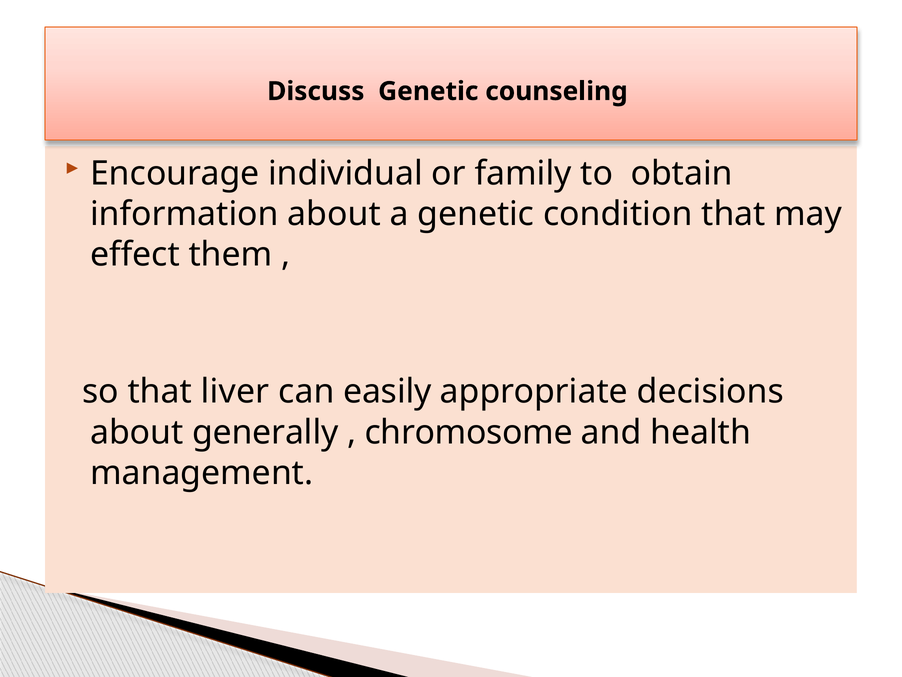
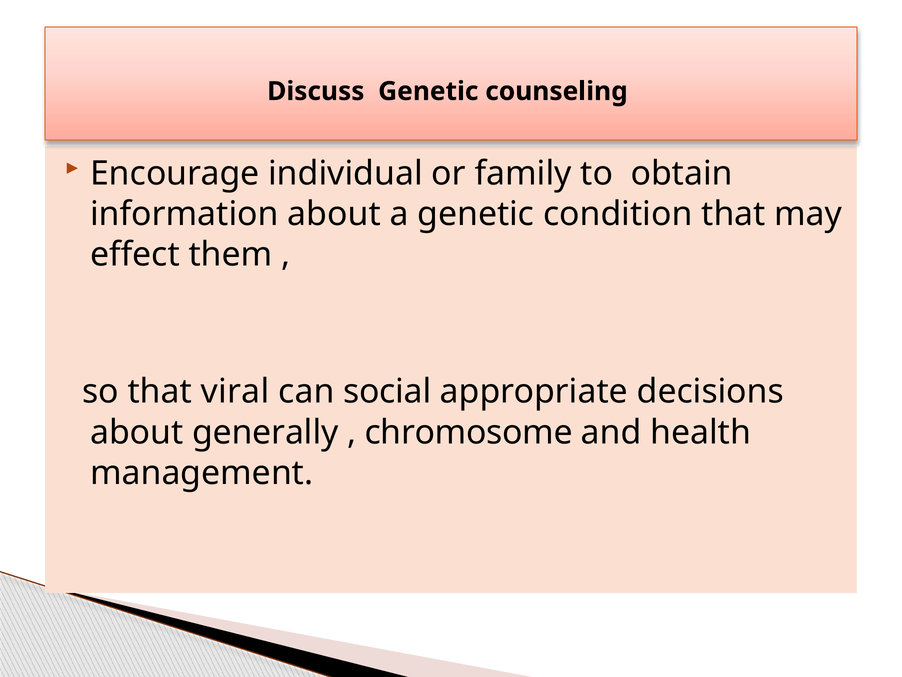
liver: liver -> viral
easily: easily -> social
